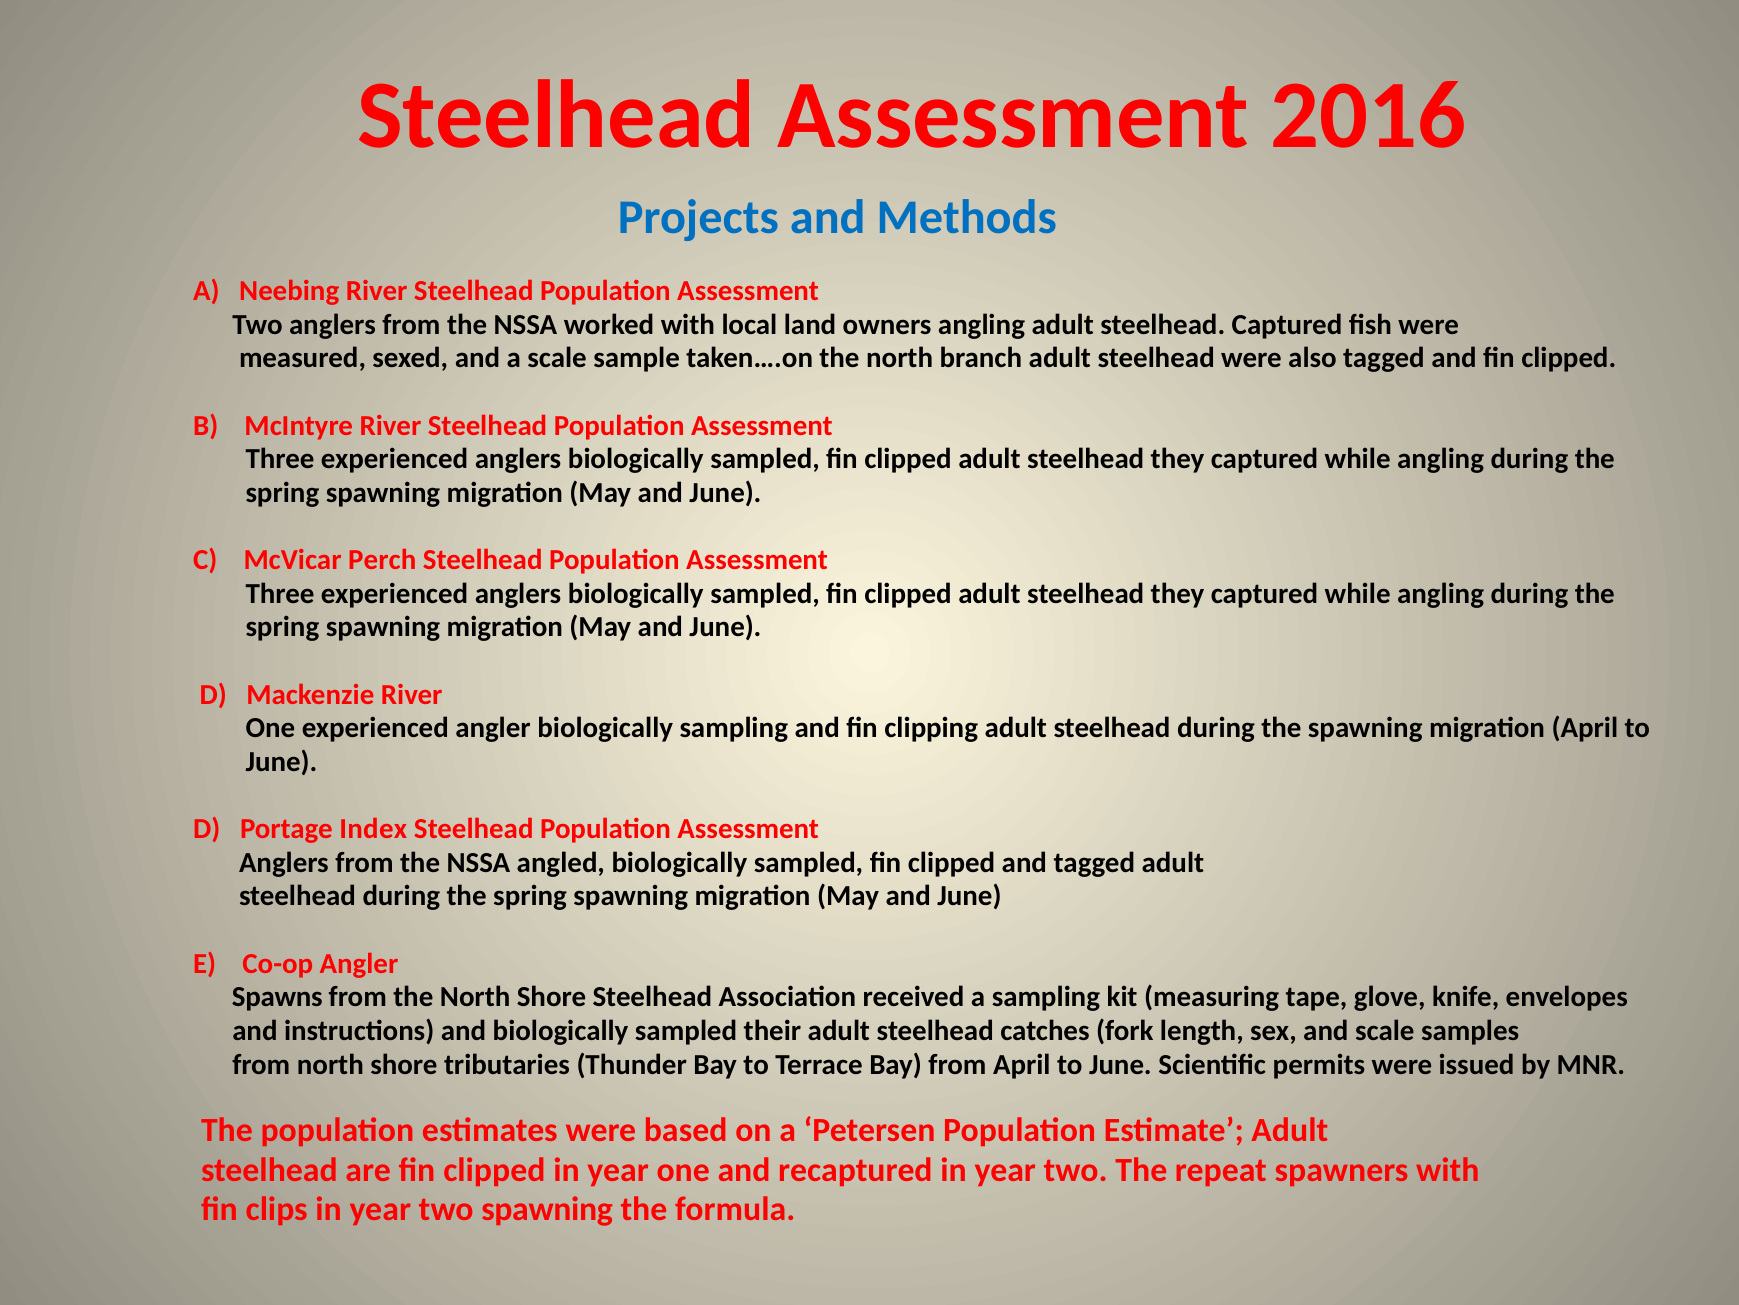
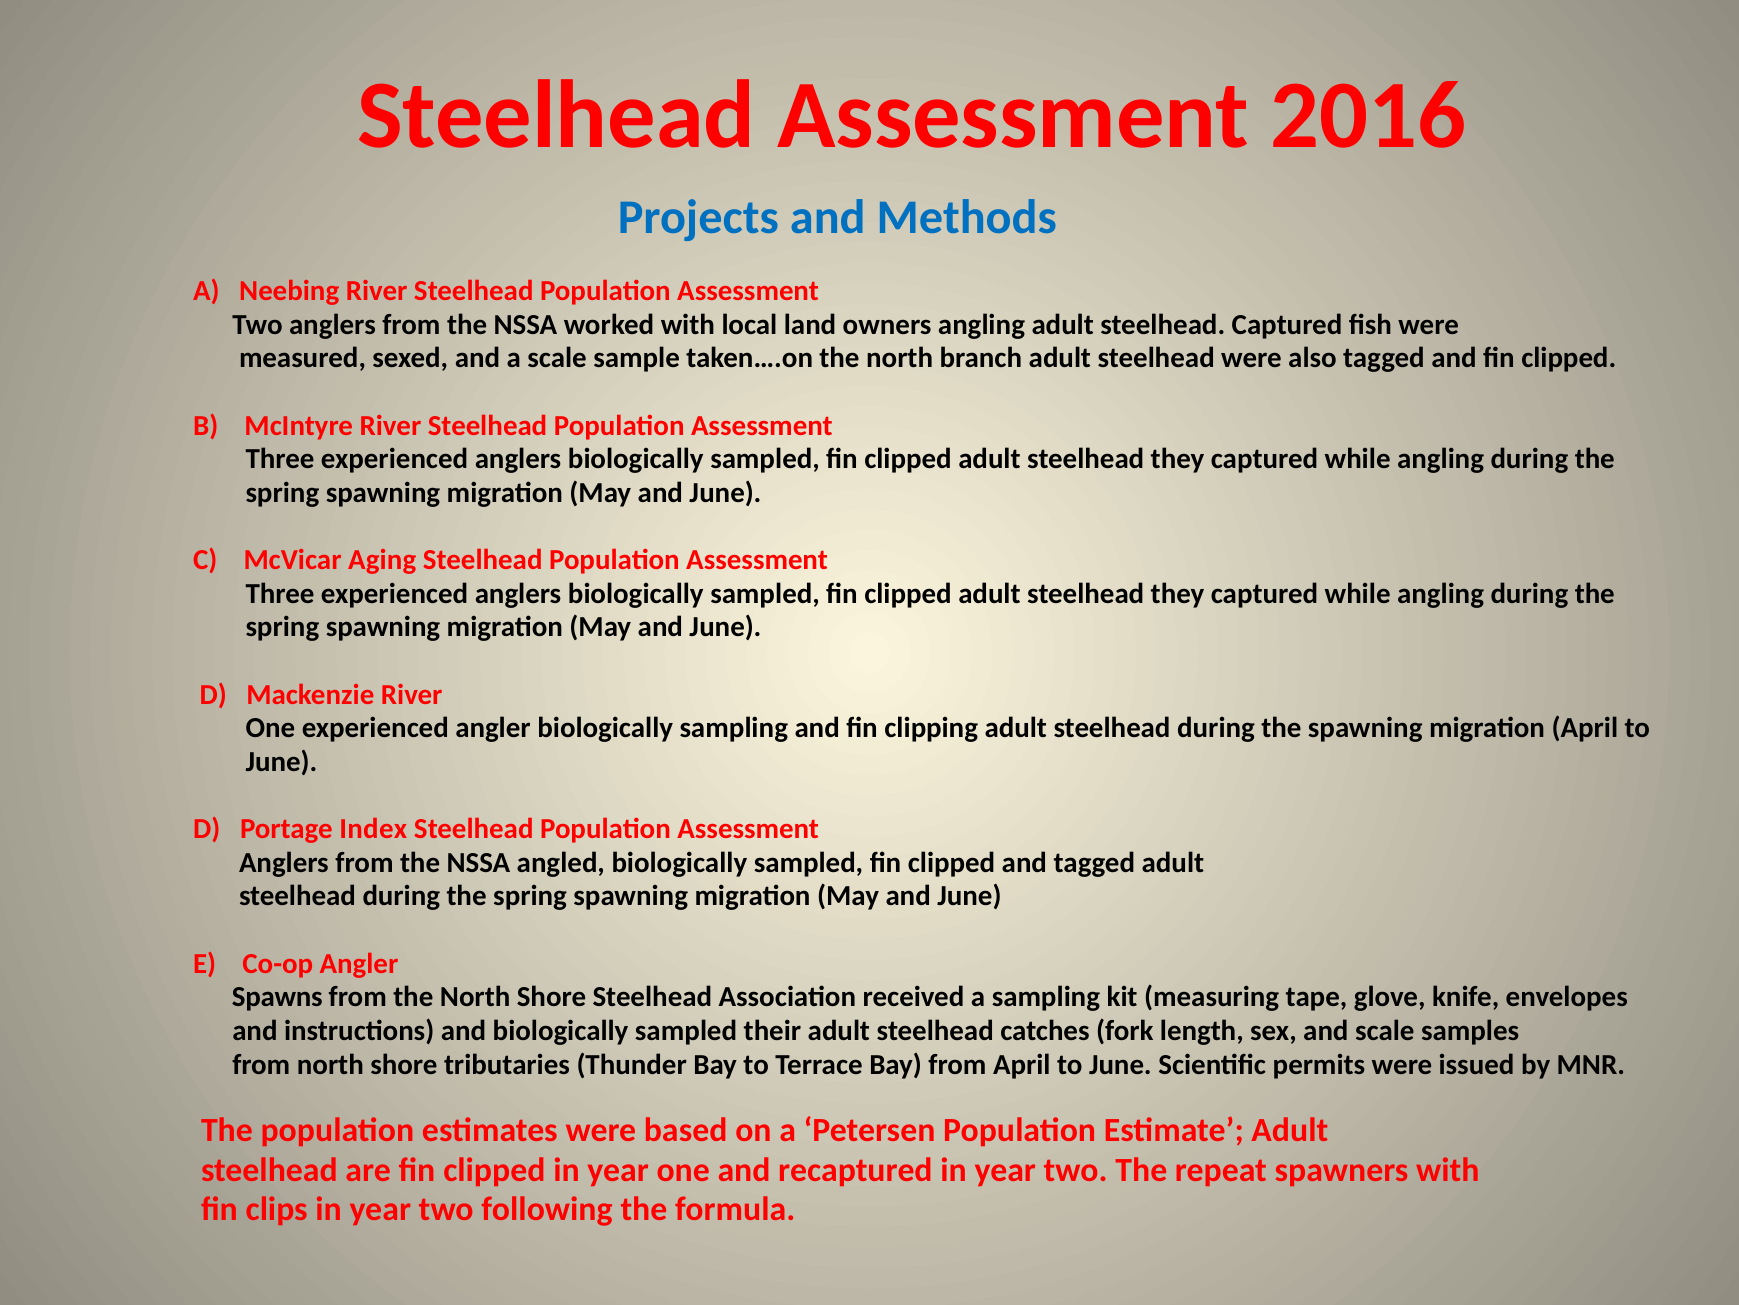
Perch: Perch -> Aging
two spawning: spawning -> following
